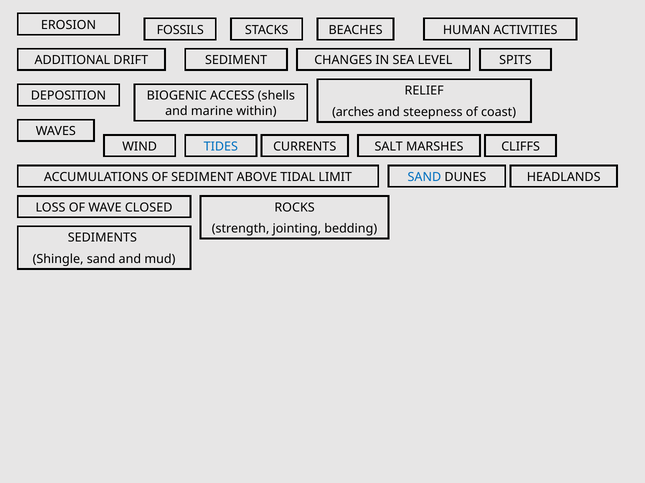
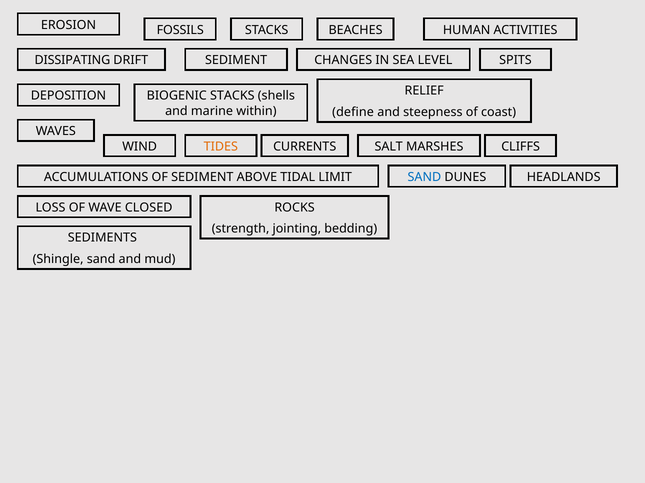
ADDITIONAL: ADDITIONAL -> DISSIPATING
BIOGENIC ACCESS: ACCESS -> STACKS
arches: arches -> define
TIDES colour: blue -> orange
